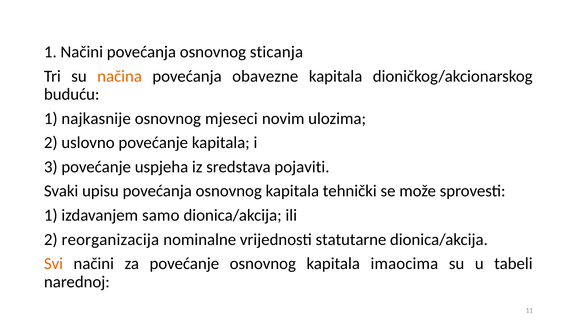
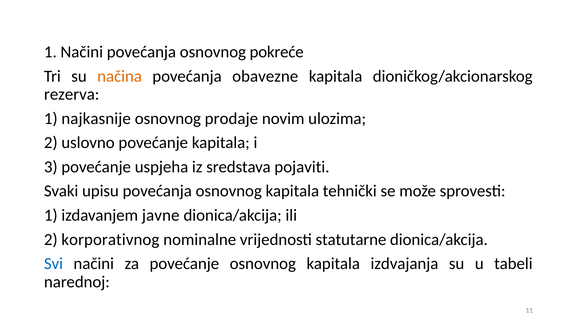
sticanja: sticanja -> pokreće
buduću: buduću -> rezerva
mjeseci: mjeseci -> prodaje
samo: samo -> javne
reorganizacija: reorganizacija -> korporativnog
Svi colour: orange -> blue
imaocima: imaocima -> izdvajanja
